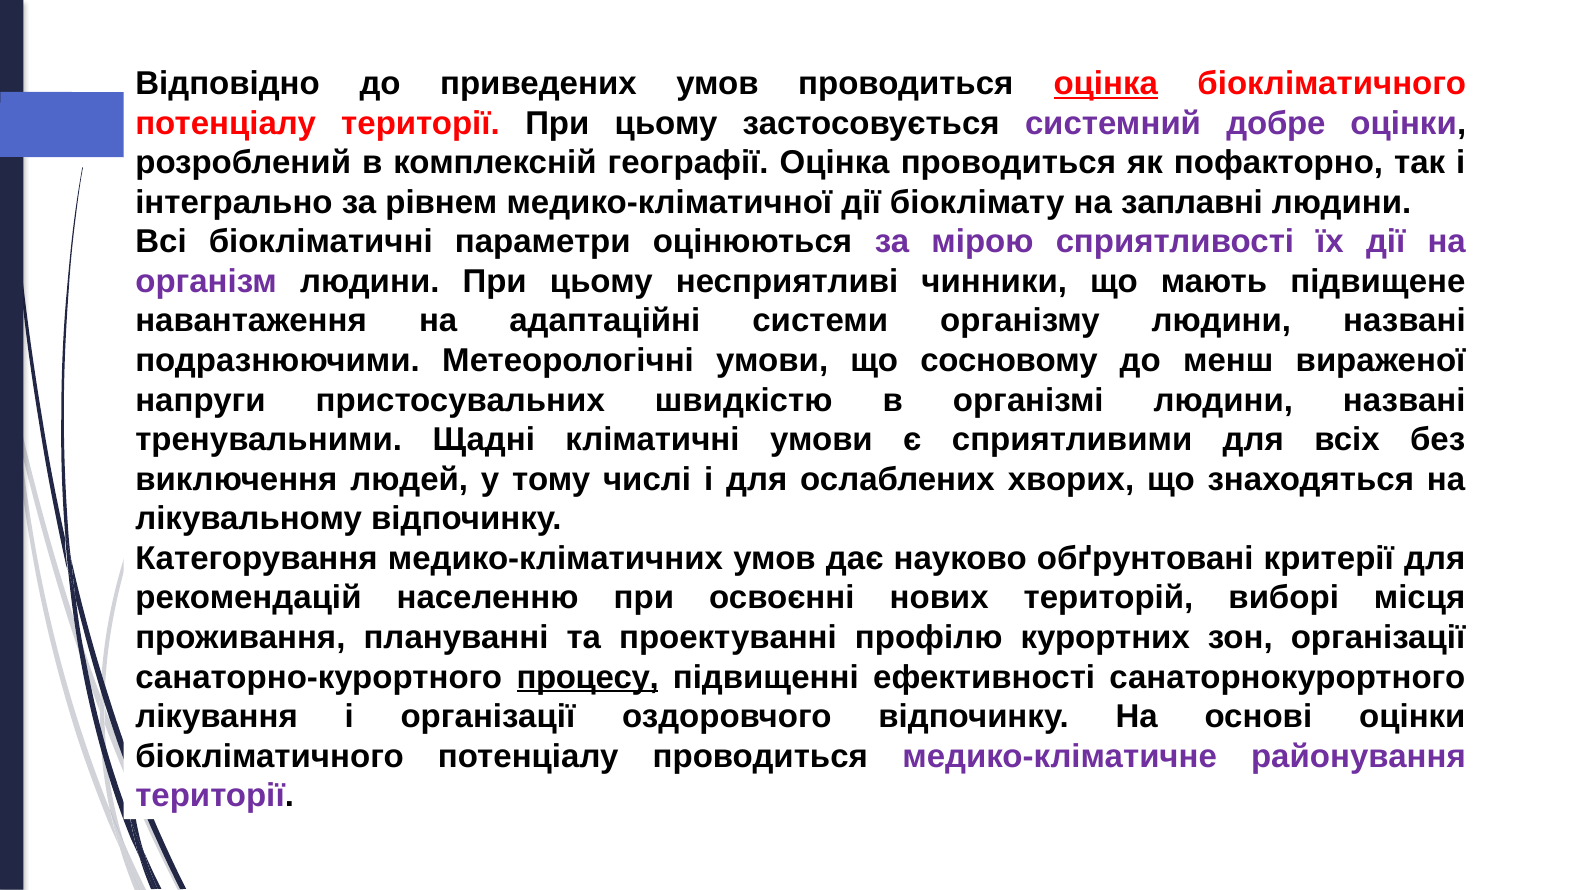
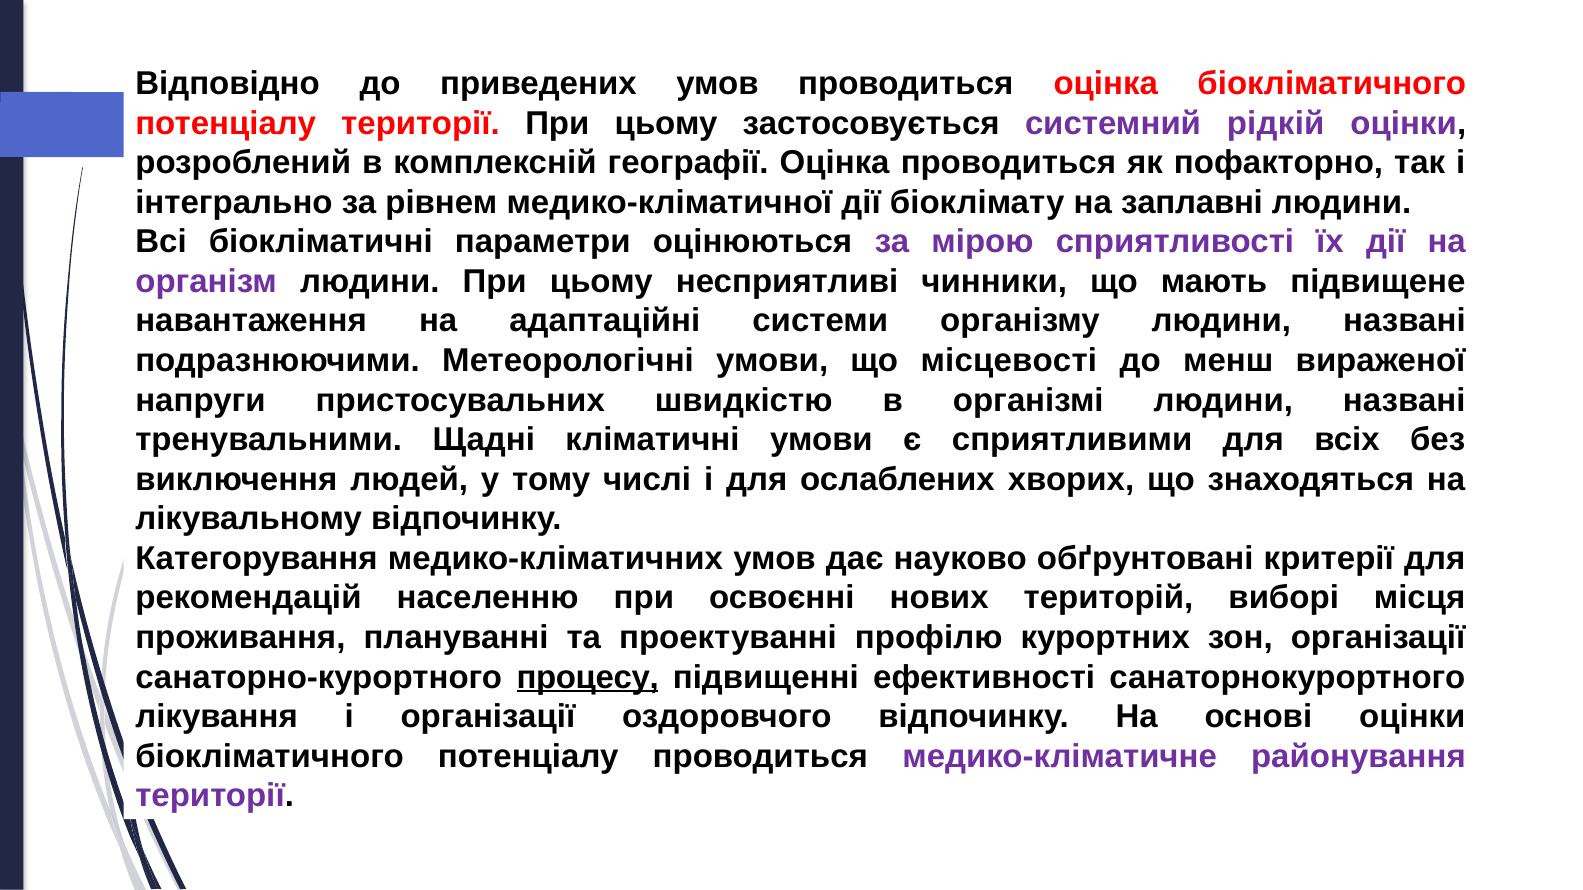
оцінка at (1106, 84) underline: present -> none
добре: добре -> рідкій
сосновому: сосновому -> місцевості
